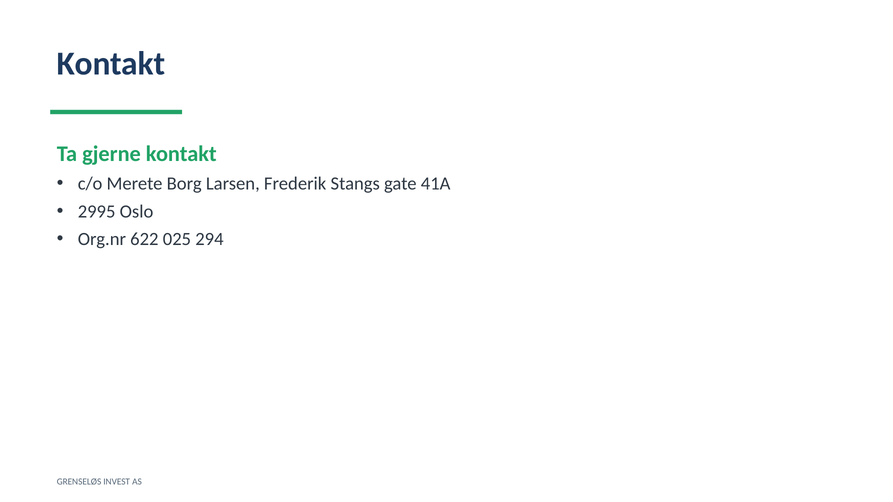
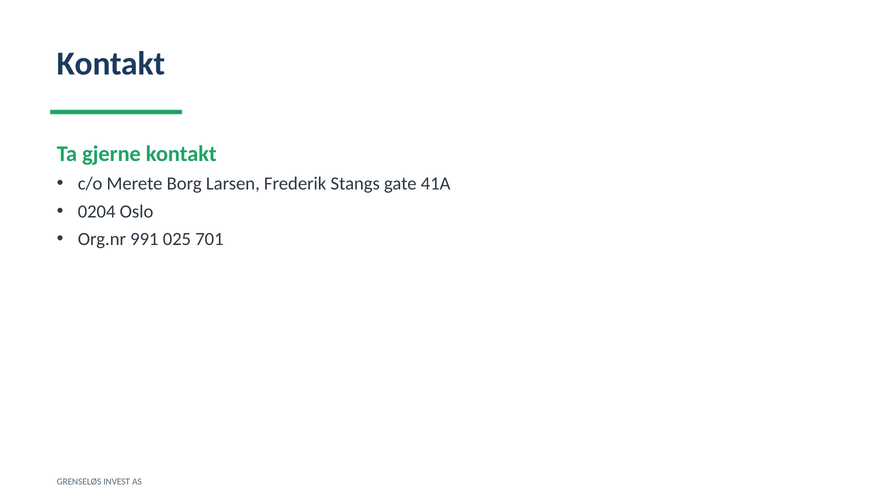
2995: 2995 -> 0204
622: 622 -> 991
294: 294 -> 701
